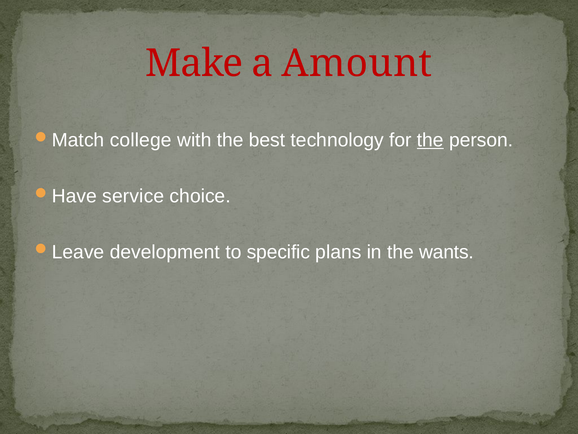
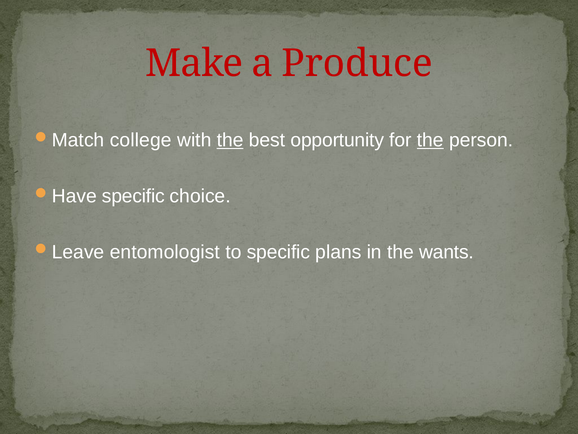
Amount: Amount -> Produce
the at (230, 140) underline: none -> present
technology: technology -> opportunity
service at (133, 196): service -> specific
development: development -> entomologist
